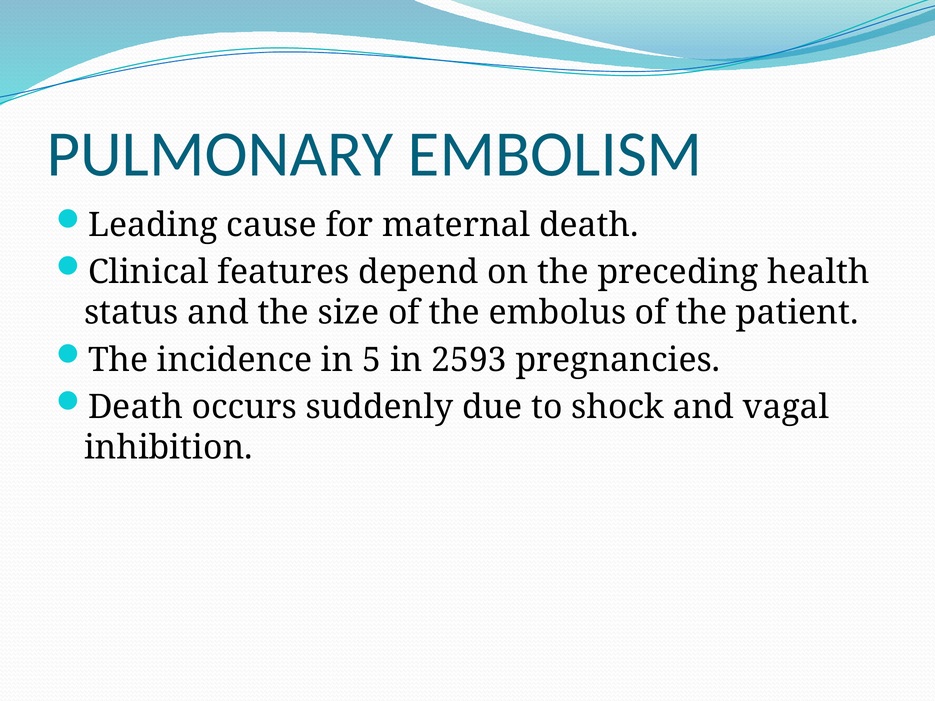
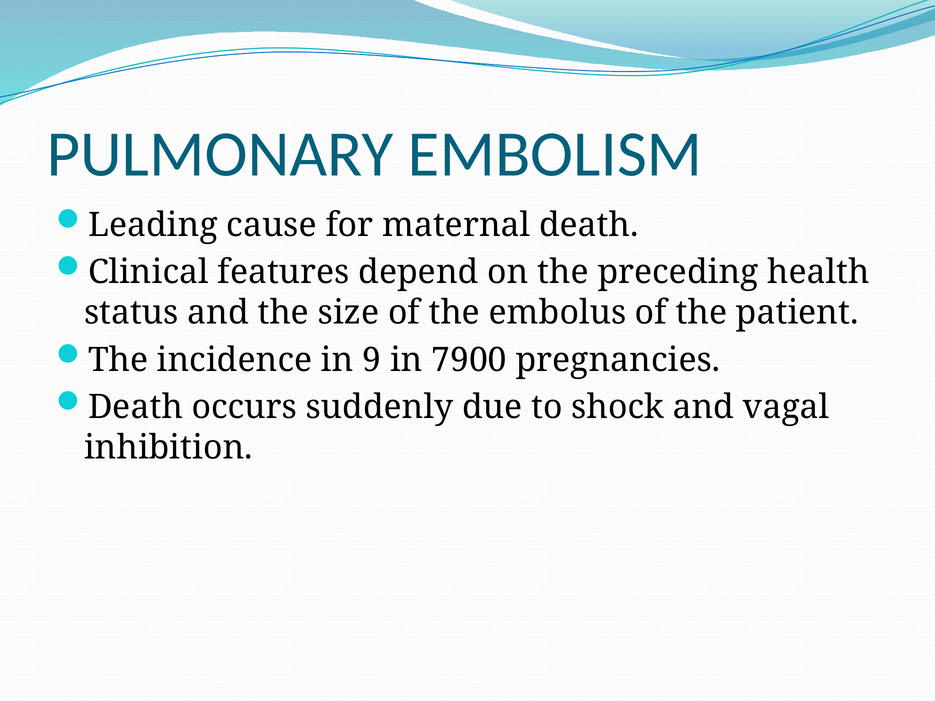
5: 5 -> 9
2593: 2593 -> 7900
